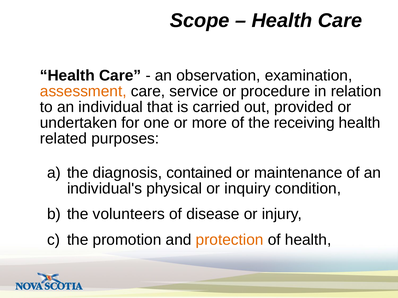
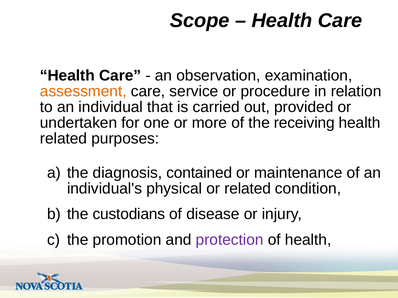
or inquiry: inquiry -> related
volunteers: volunteers -> custodians
protection colour: orange -> purple
